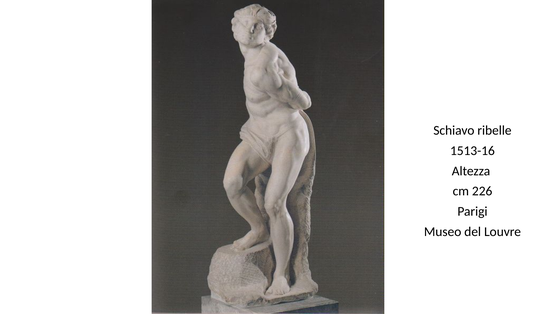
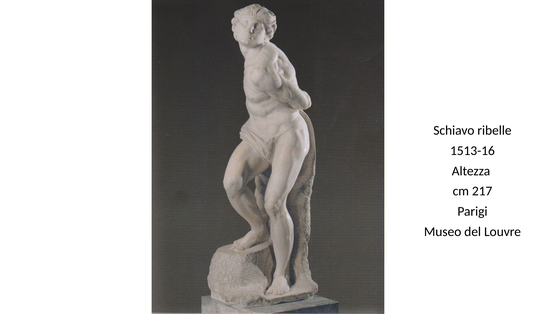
226: 226 -> 217
